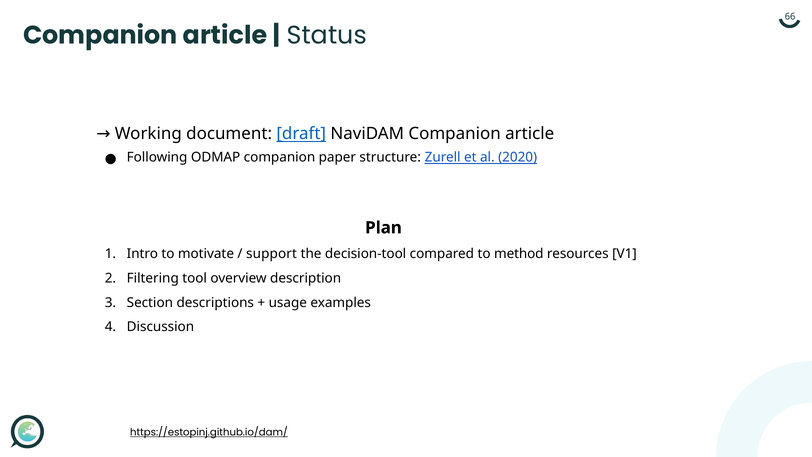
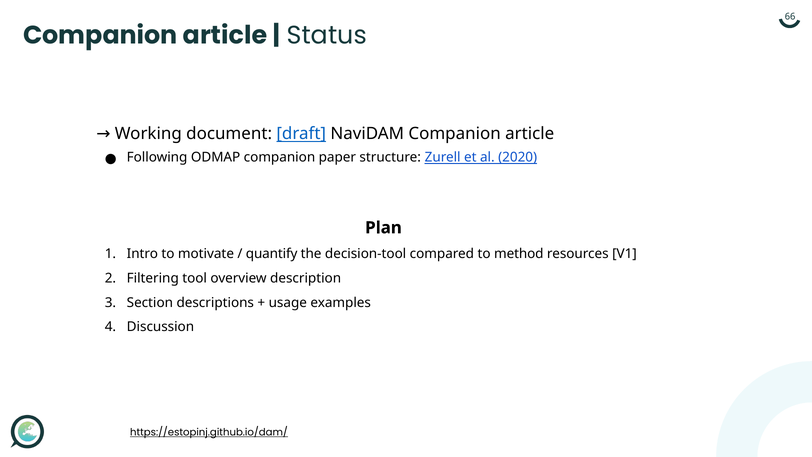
support: support -> quantify
